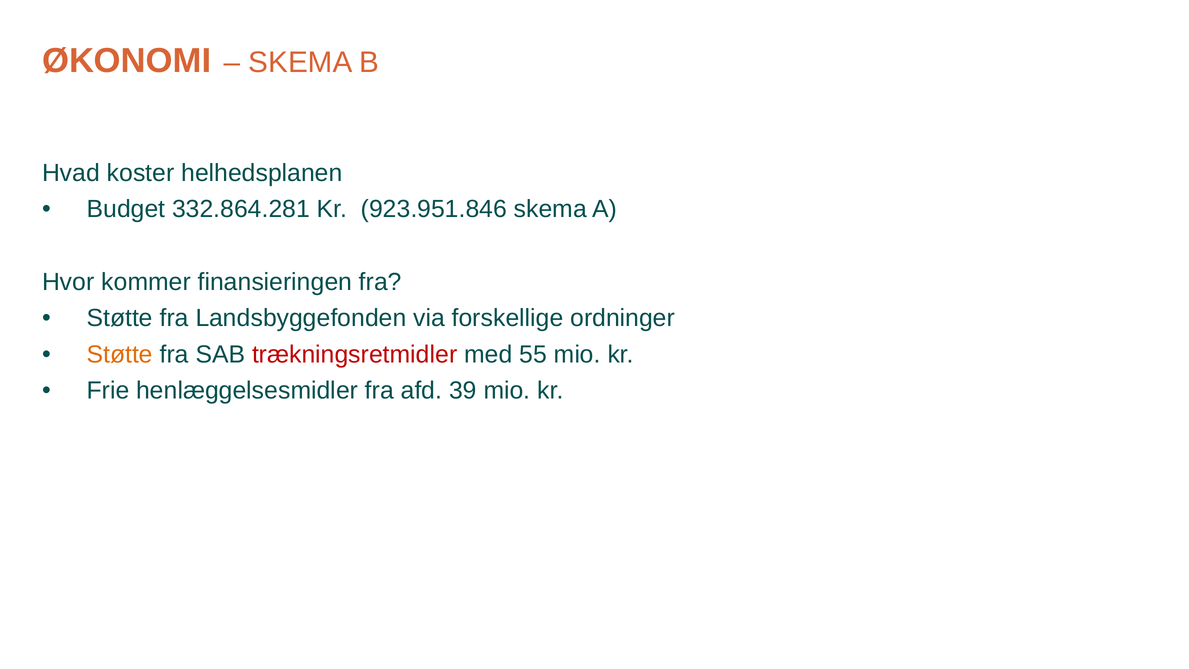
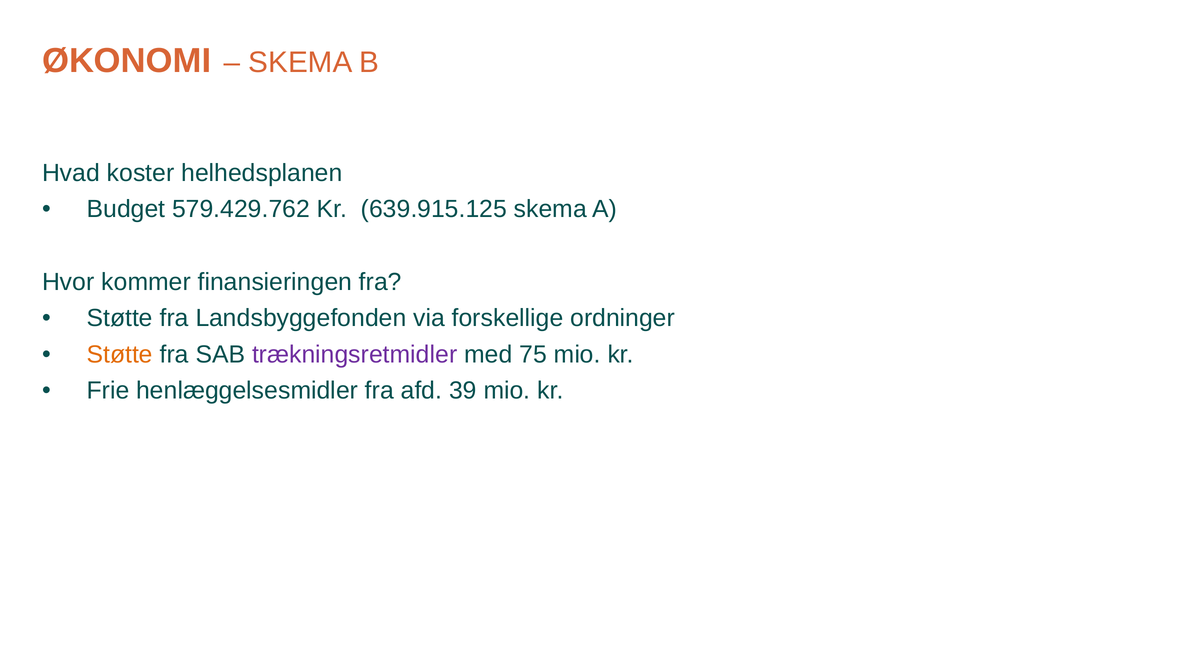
332.864.281: 332.864.281 -> 579.429.762
923.951.846: 923.951.846 -> 639.915.125
trækningsretmidler colour: red -> purple
55: 55 -> 75
